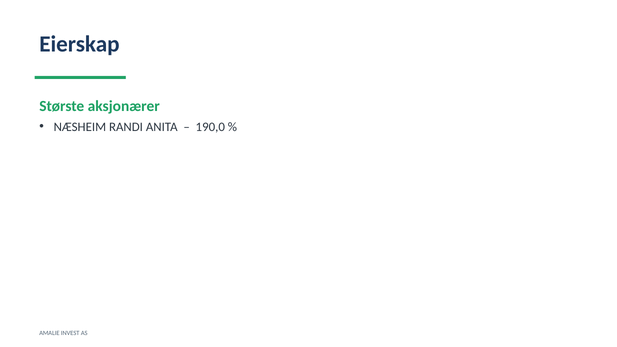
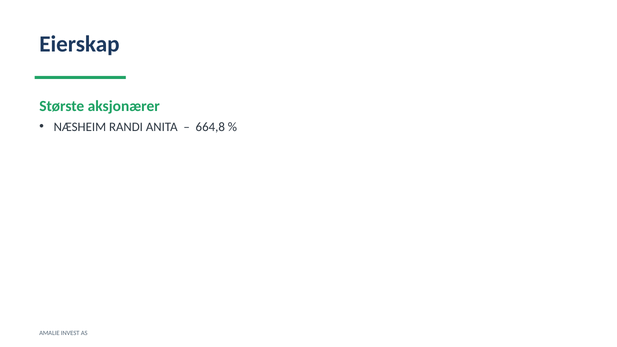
190,0: 190,0 -> 664,8
